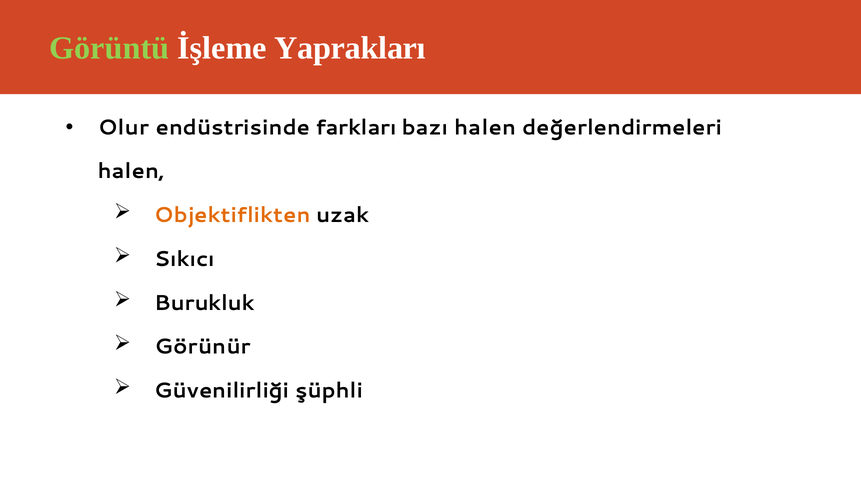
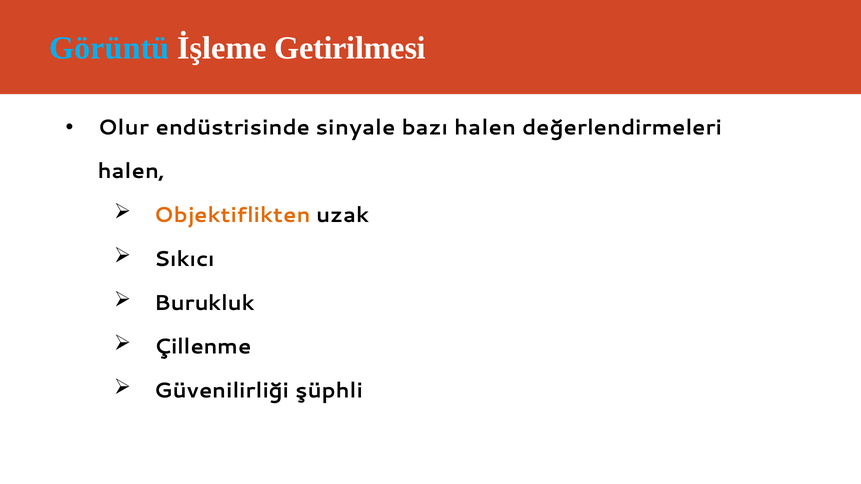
Görüntü colour: light green -> light blue
Yaprakları: Yaprakları -> Getirilmesi
farkları: farkları -> sinyale
Görünür: Görünür -> Çillenme
